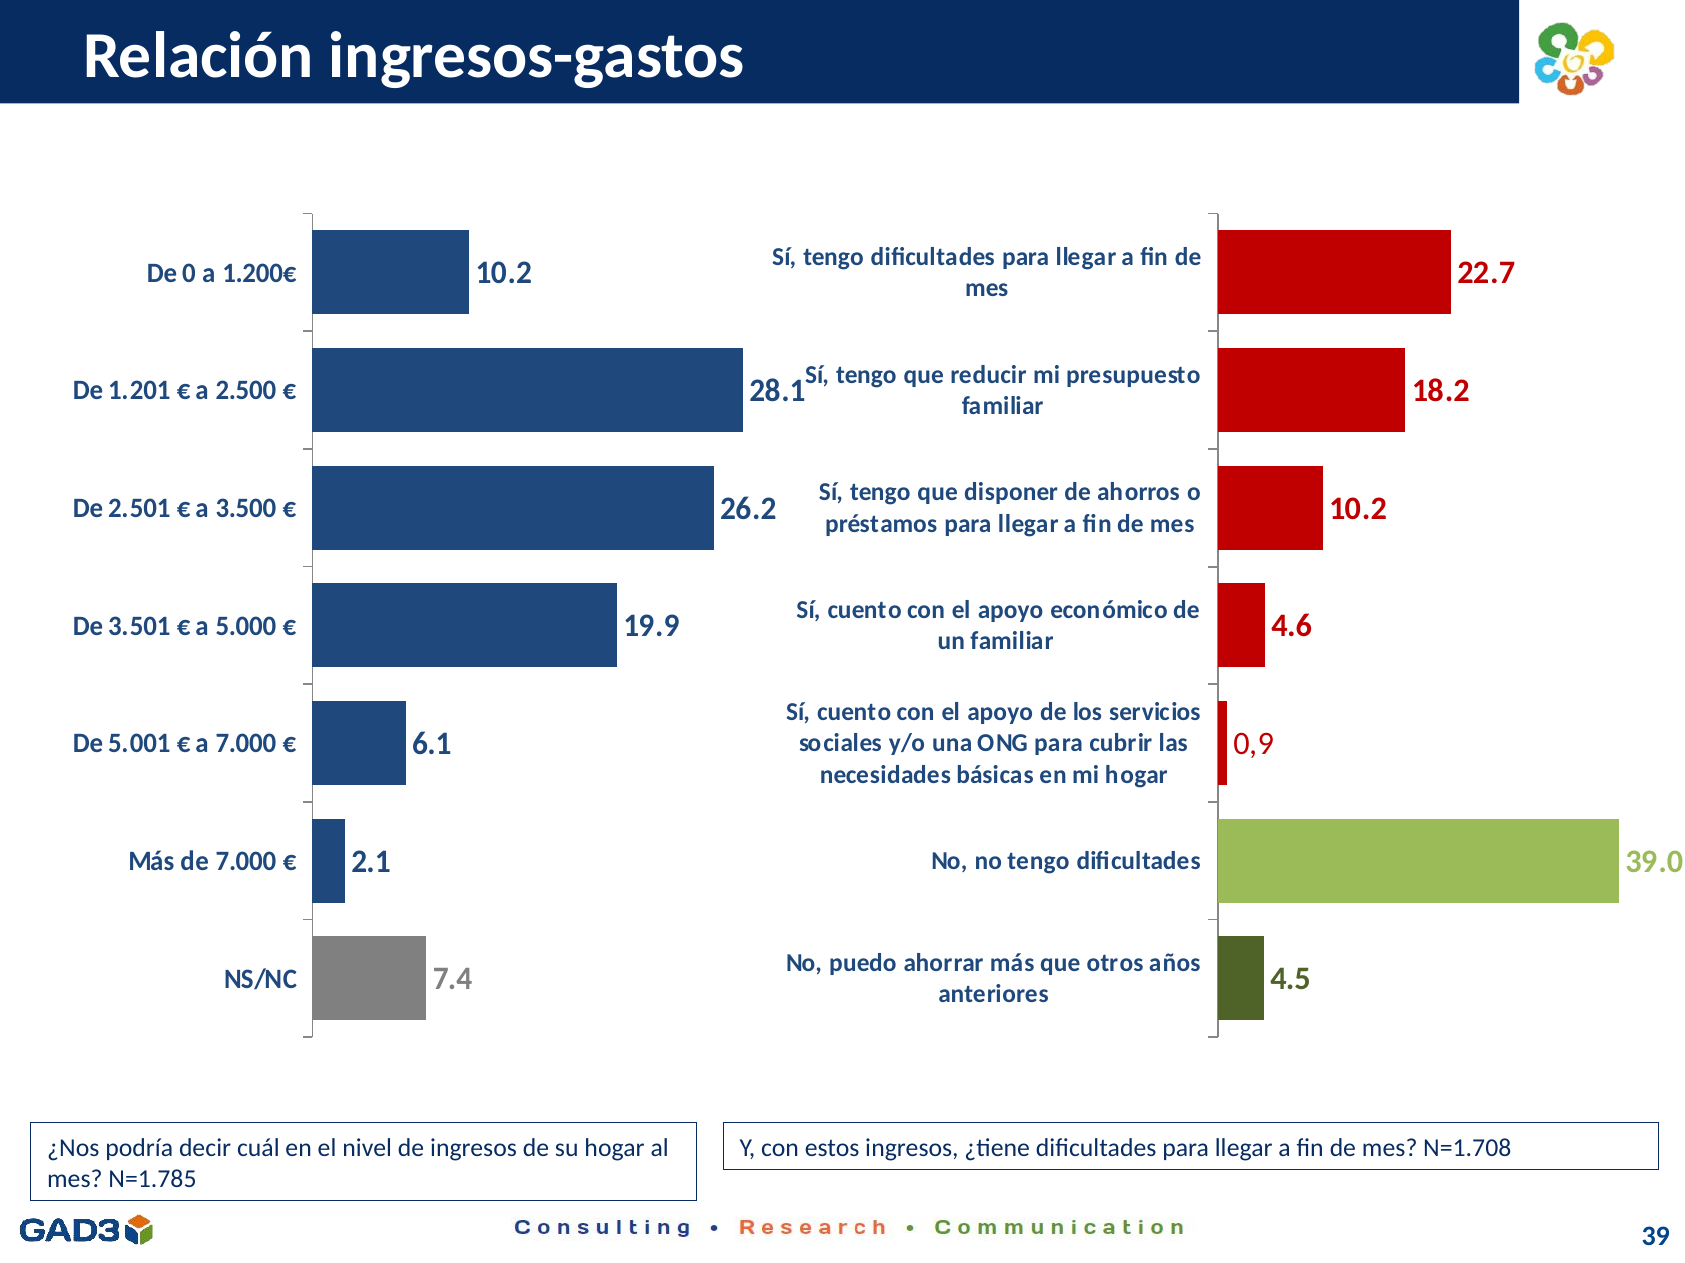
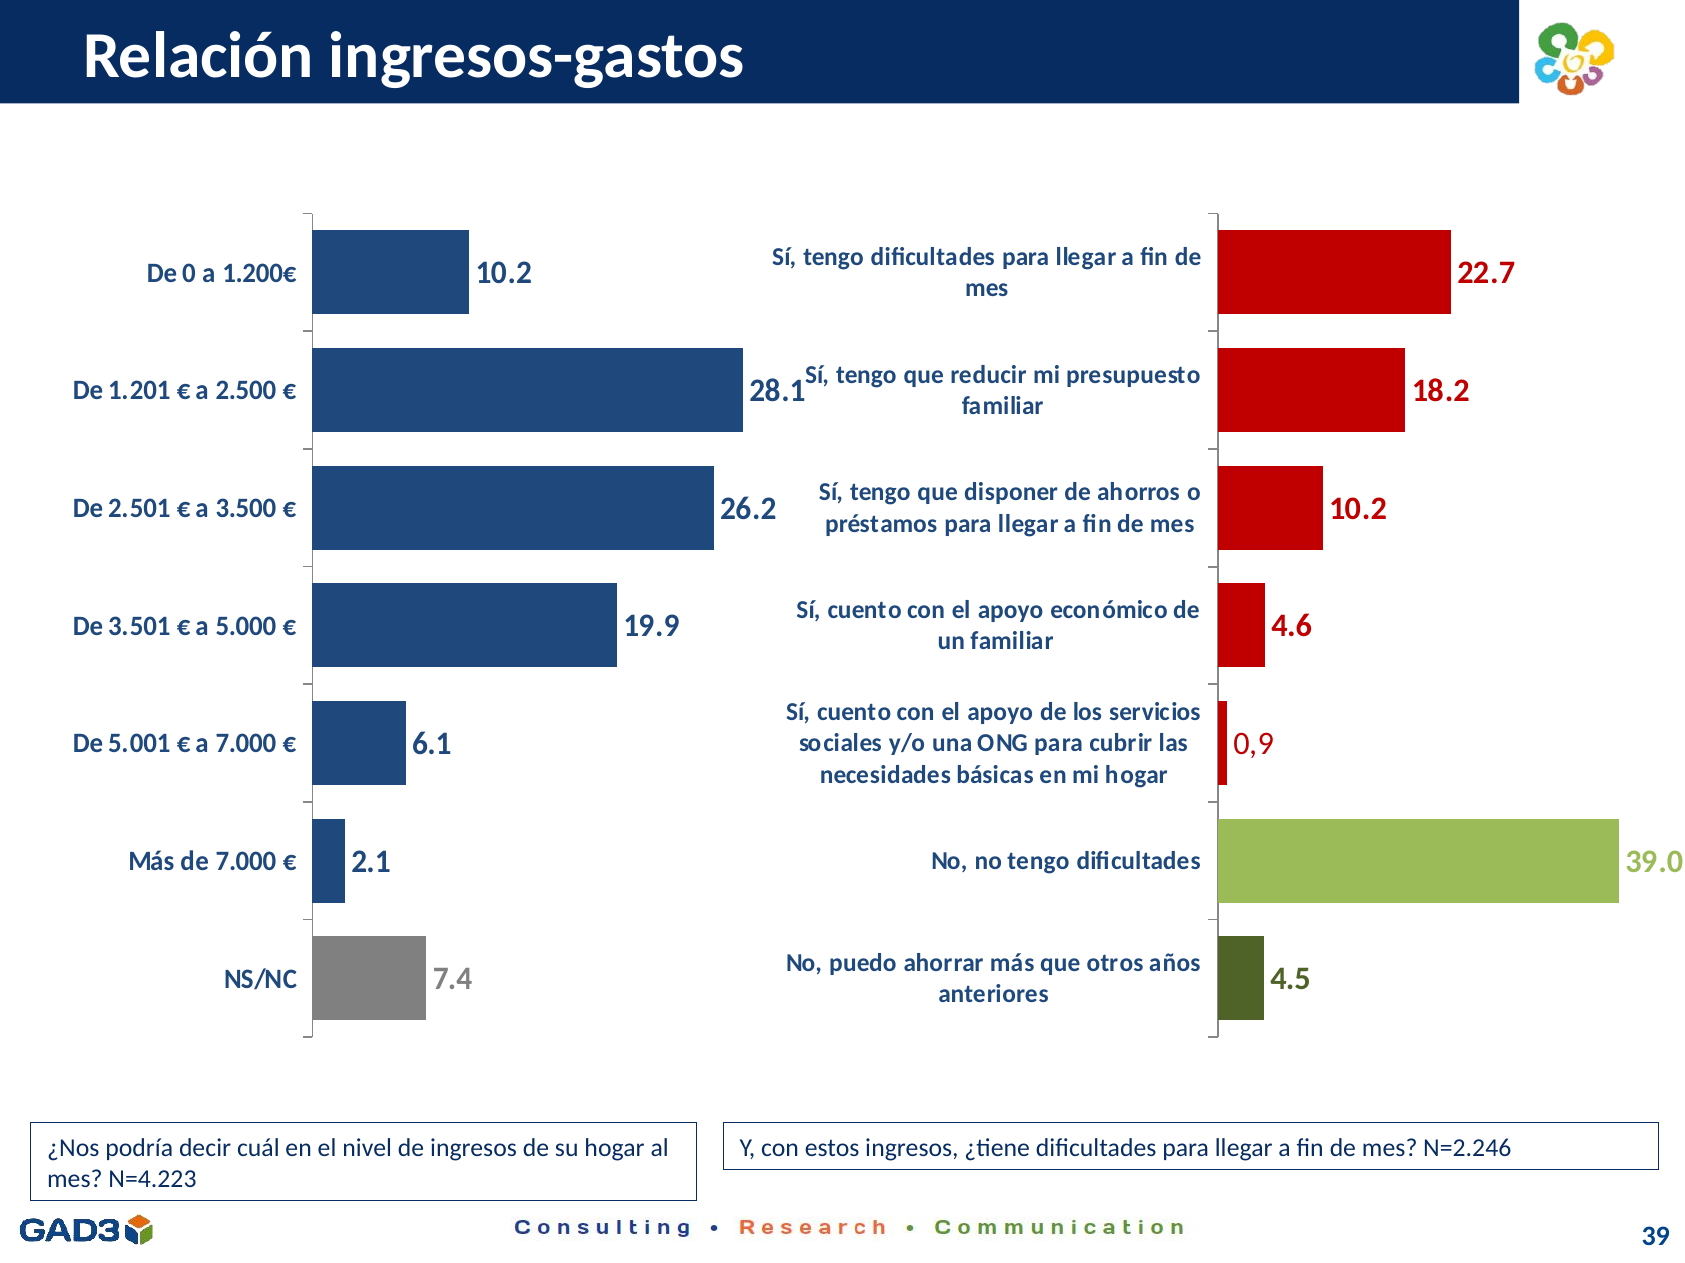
N=1.708: N=1.708 -> N=2.246
N=1.785: N=1.785 -> N=4.223
